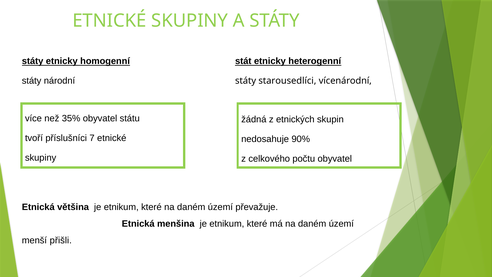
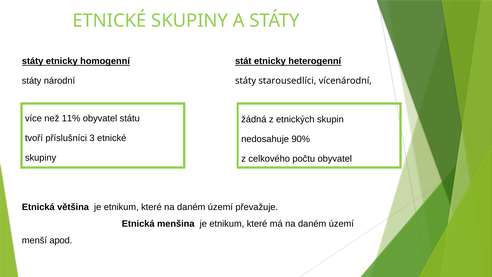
35%: 35% -> 11%
7: 7 -> 3
přišli: přišli -> apod
